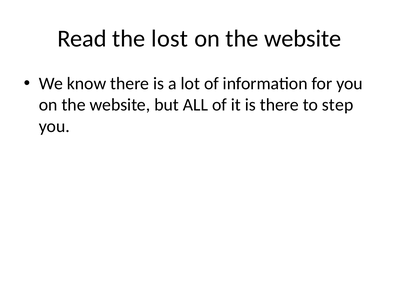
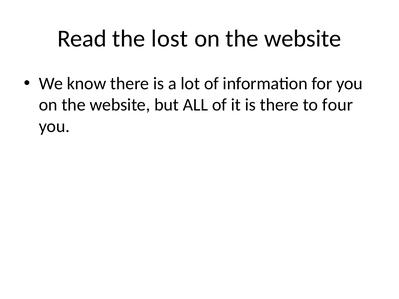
step: step -> four
